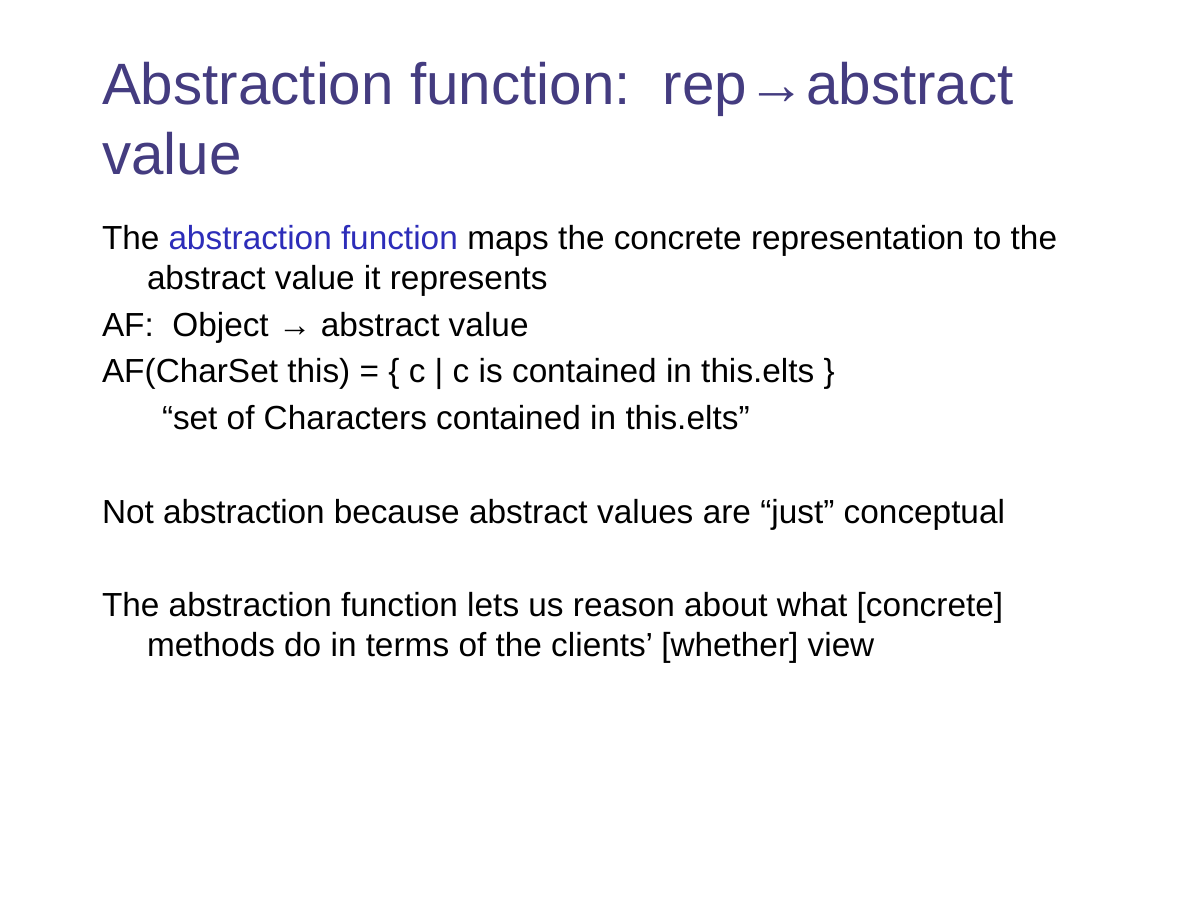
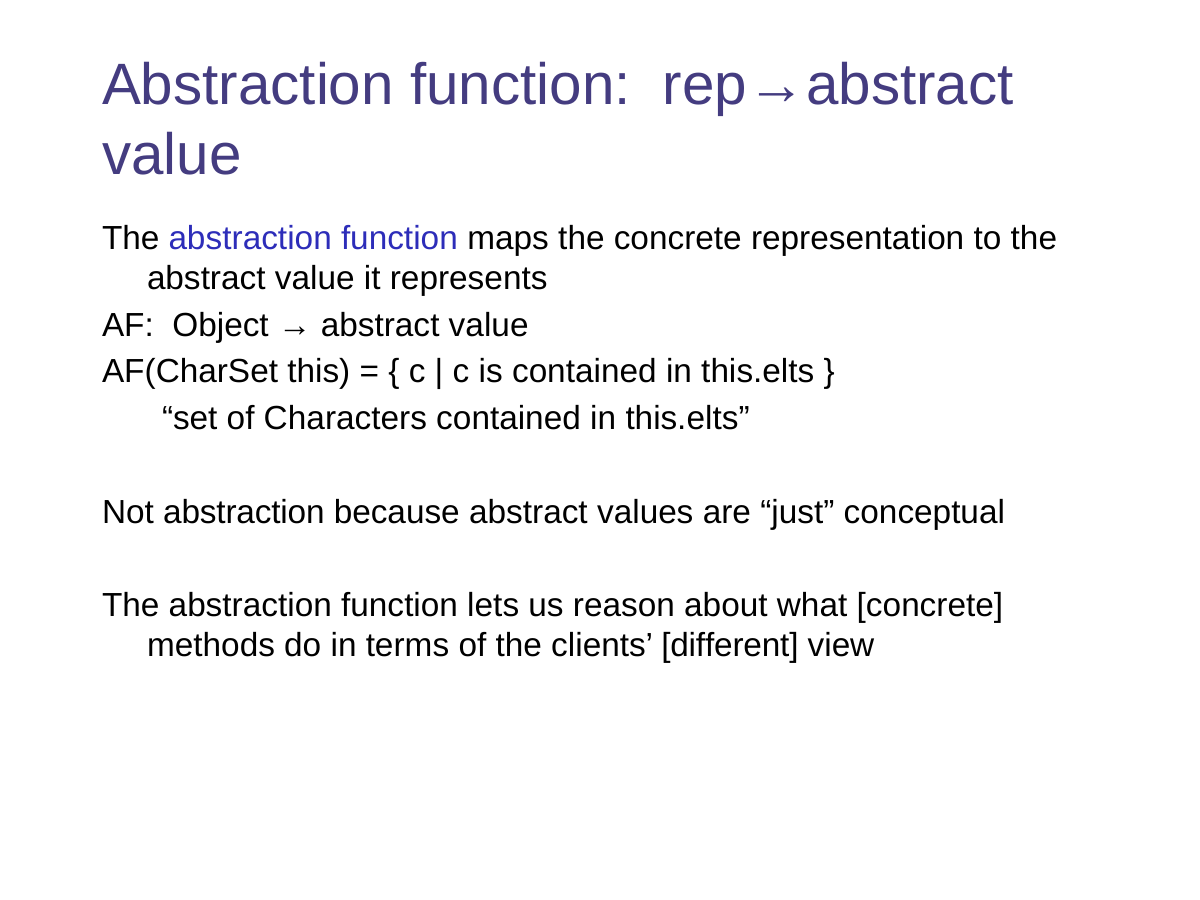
whether: whether -> different
